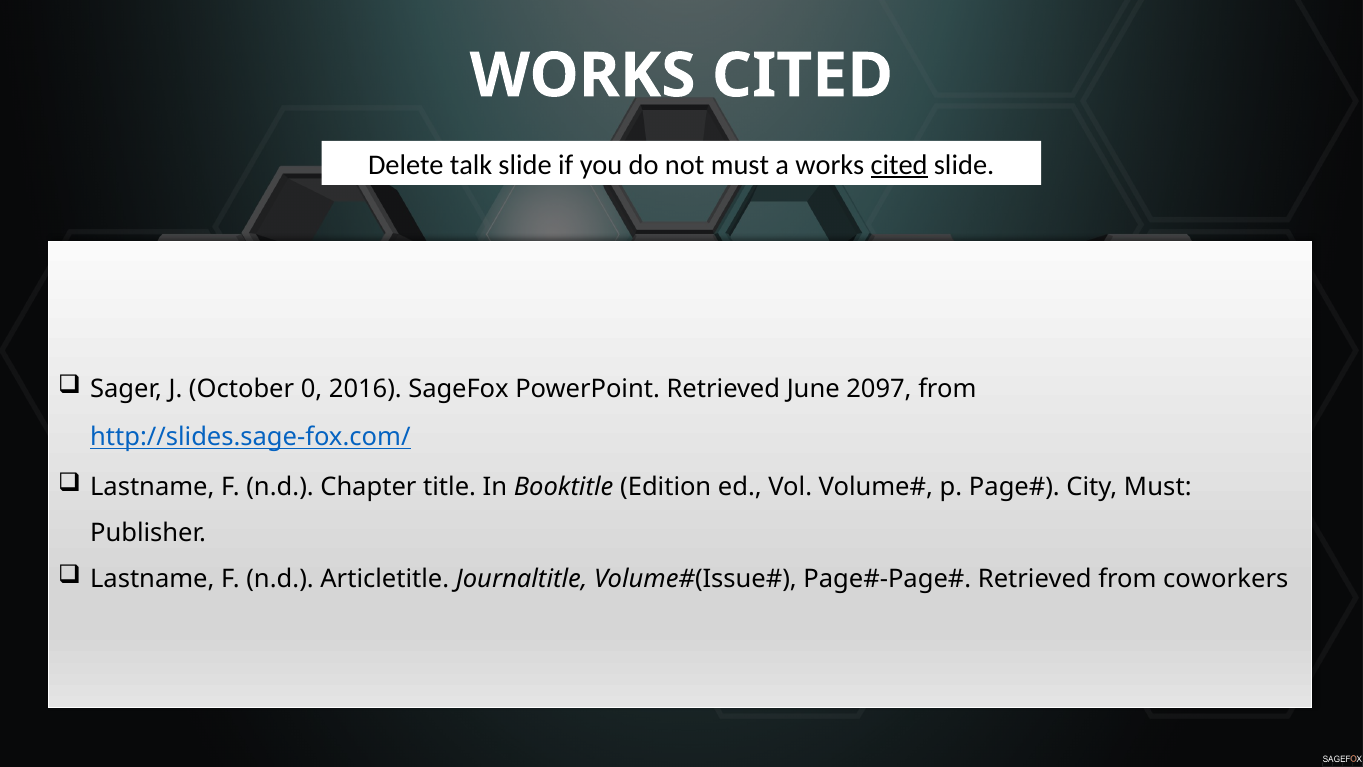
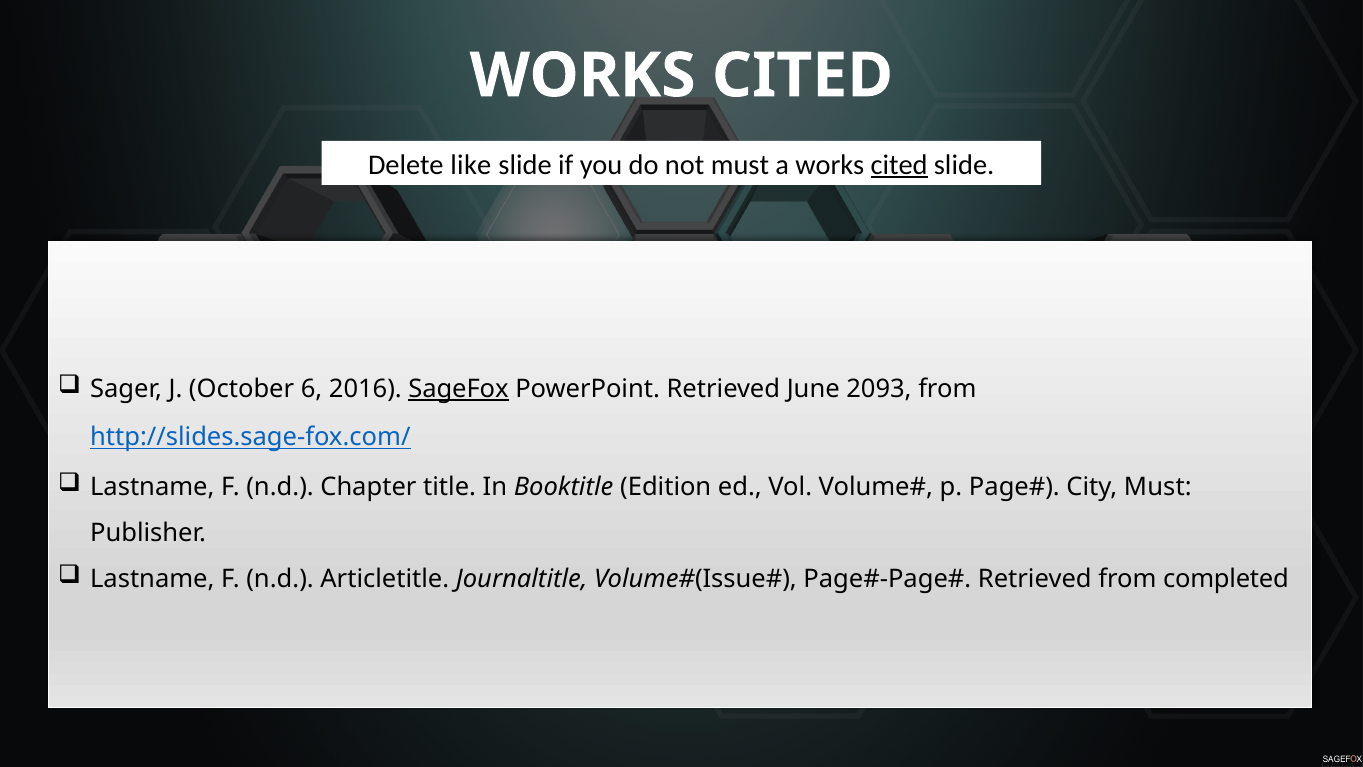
talk: talk -> like
0: 0 -> 6
SageFox underline: none -> present
2097: 2097 -> 2093
coworkers: coworkers -> completed
